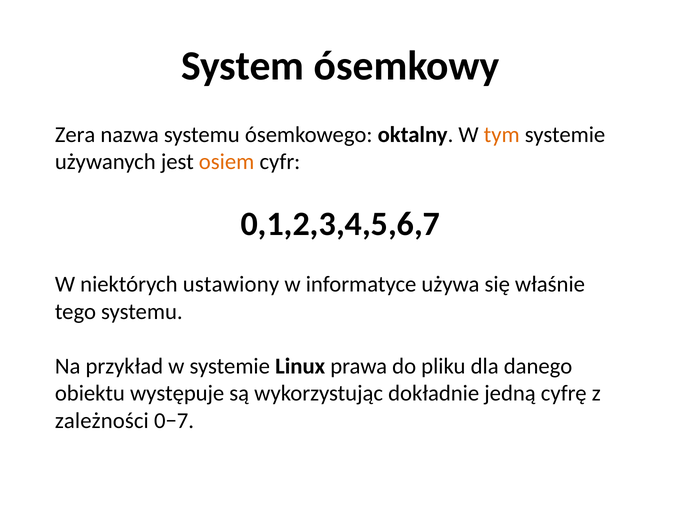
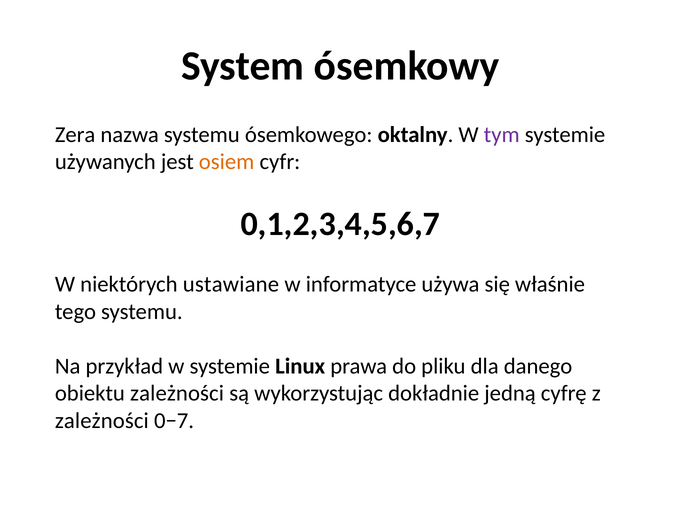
tym colour: orange -> purple
ustawiony: ustawiony -> ustawiane
obiektu występuje: występuje -> zależności
